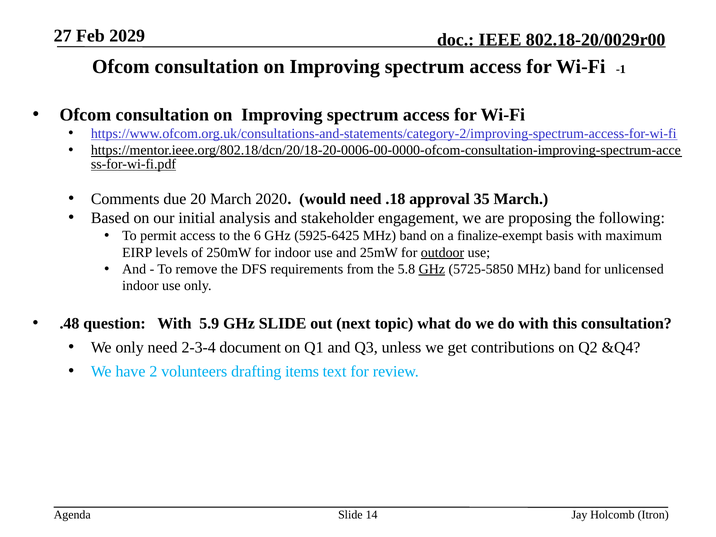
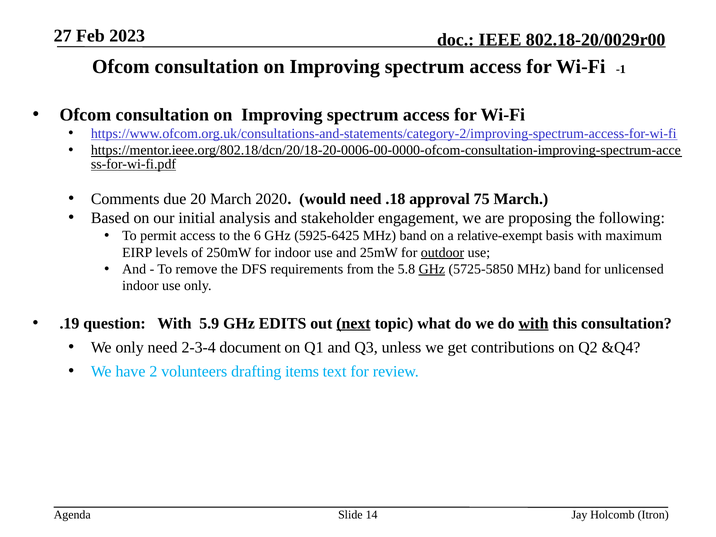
2029: 2029 -> 2023
35: 35 -> 75
finalize-exempt: finalize-exempt -> relative-exempt
.48: .48 -> .19
GHz SLIDE: SLIDE -> EDITS
next underline: none -> present
with at (534, 323) underline: none -> present
